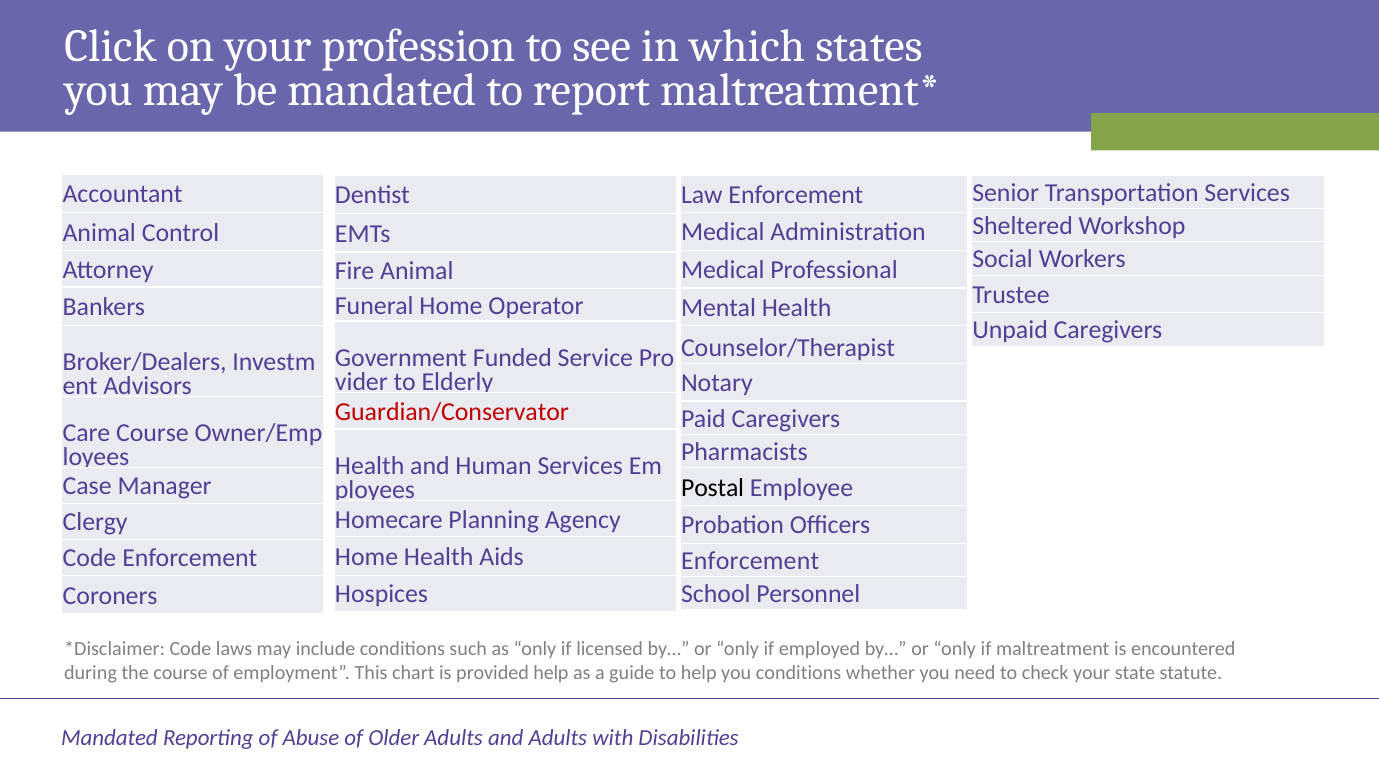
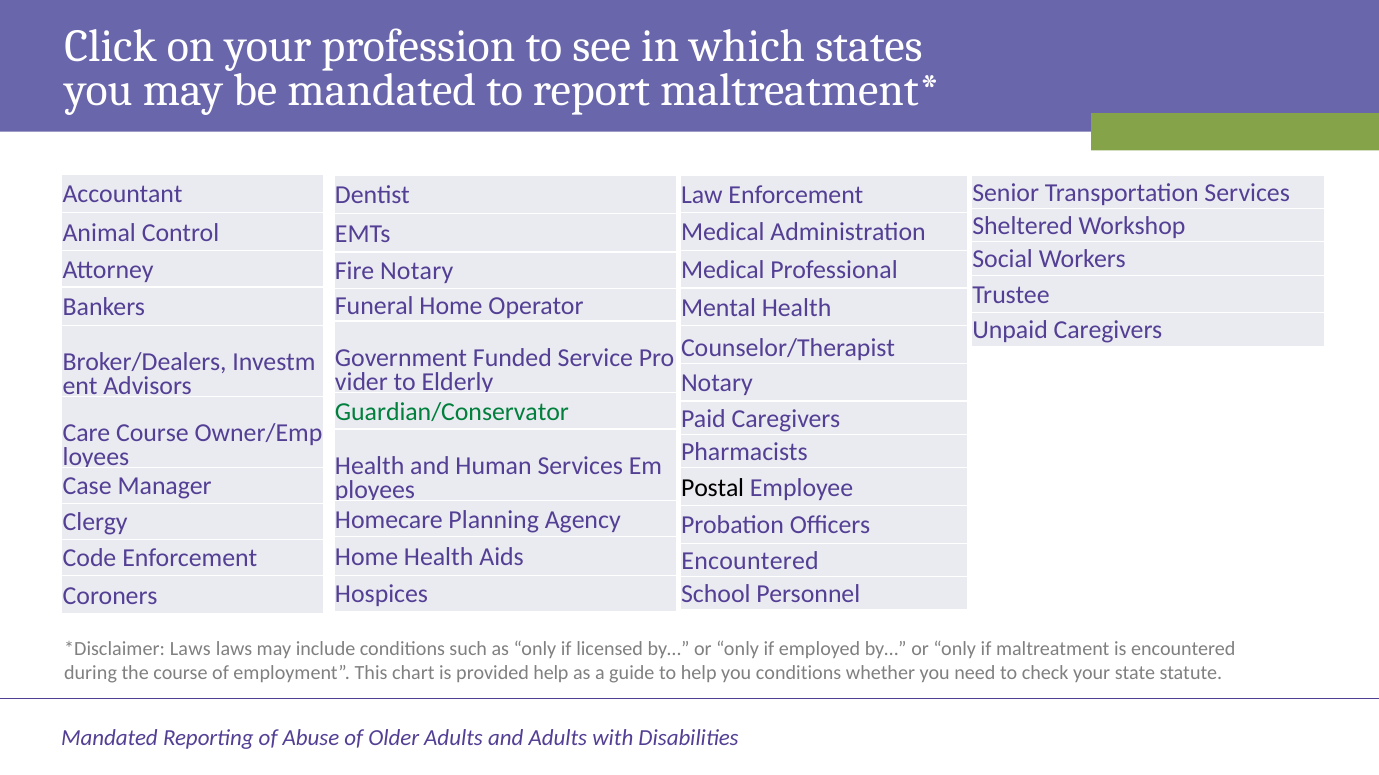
Fire Animal: Animal -> Notary
Guardian/Conservator colour: red -> green
Enforcement at (750, 561): Enforcement -> Encountered
Code at (190, 650): Code -> Laws
